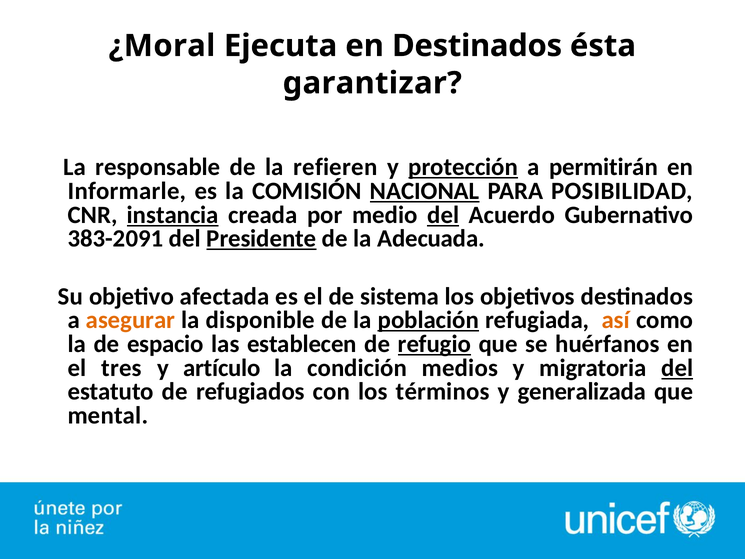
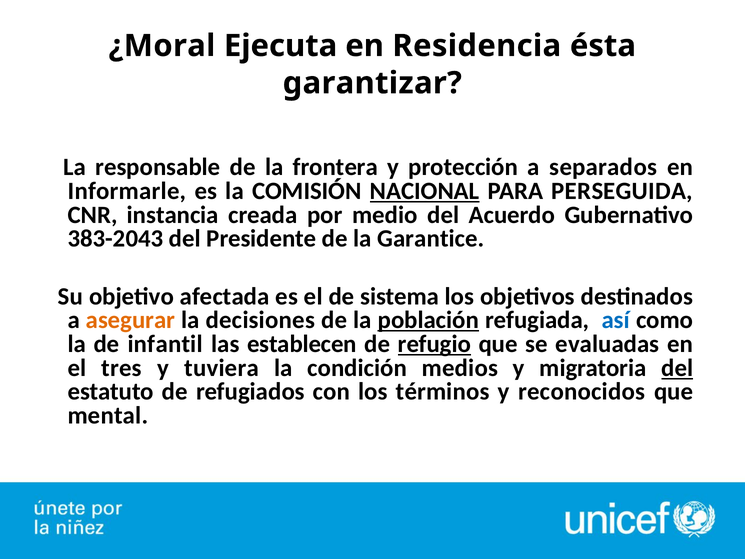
en Destinados: Destinados -> Residencia
refieren: refieren -> frontera
protección underline: present -> none
permitirán: permitirán -> separados
POSIBILIDAD: POSIBILIDAD -> PERSEGUIDA
instancia underline: present -> none
del at (443, 215) underline: present -> none
383-2091: 383-2091 -> 383-2043
Presidente underline: present -> none
Adecuada: Adecuada -> Garantice
disponible: disponible -> decisiones
así colour: orange -> blue
espacio: espacio -> infantil
huérfanos: huérfanos -> evaluadas
artículo: artículo -> tuviera
generalizada: generalizada -> reconocidos
